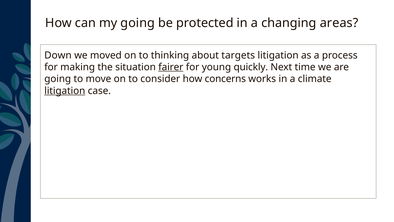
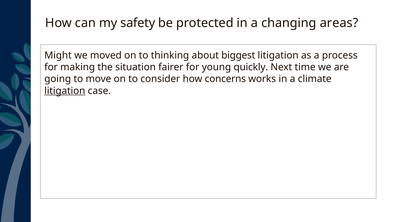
my going: going -> safety
Down: Down -> Might
targets: targets -> biggest
fairer underline: present -> none
